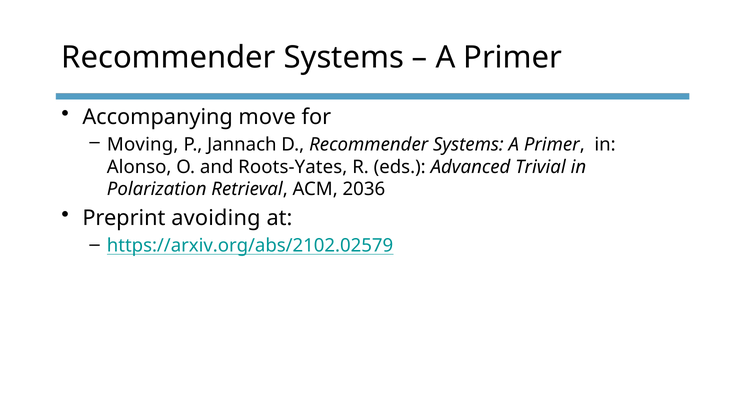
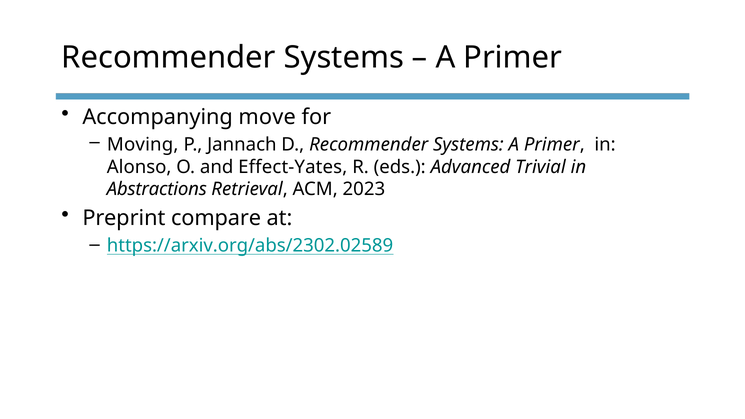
Roots-Yates: Roots-Yates -> Effect-Yates
Polarization: Polarization -> Abstractions
2036: 2036 -> 2023
avoiding: avoiding -> compare
https://arxiv.org/abs/2102.02579: https://arxiv.org/abs/2102.02579 -> https://arxiv.org/abs/2302.02589
